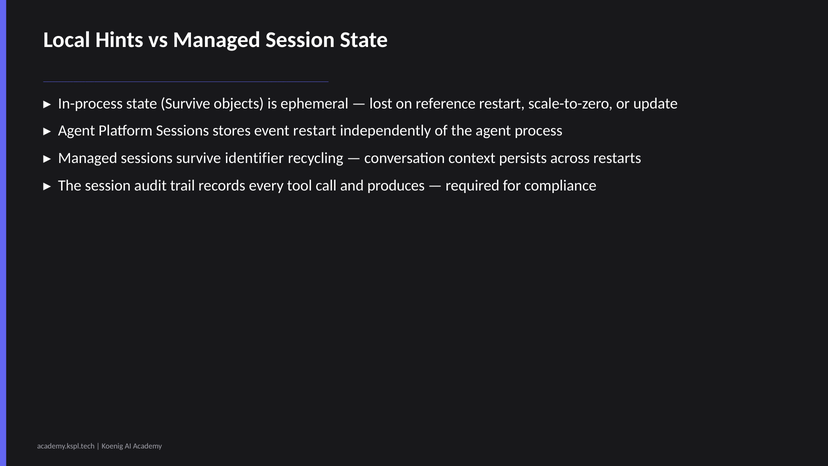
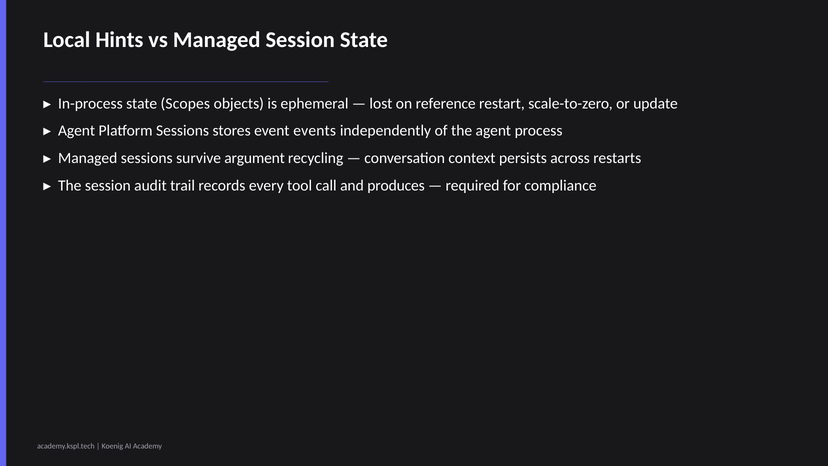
state Survive: Survive -> Scopes
event restart: restart -> events
identifier: identifier -> argument
